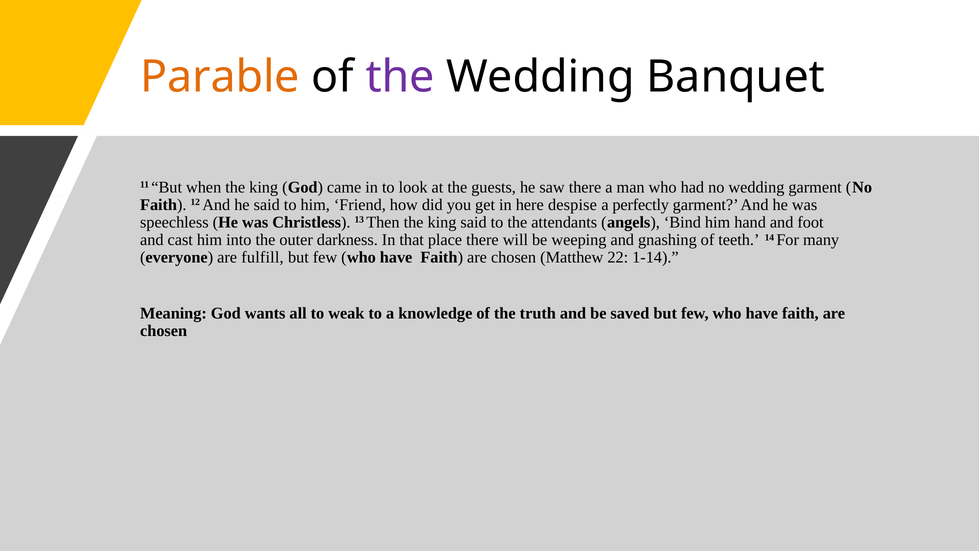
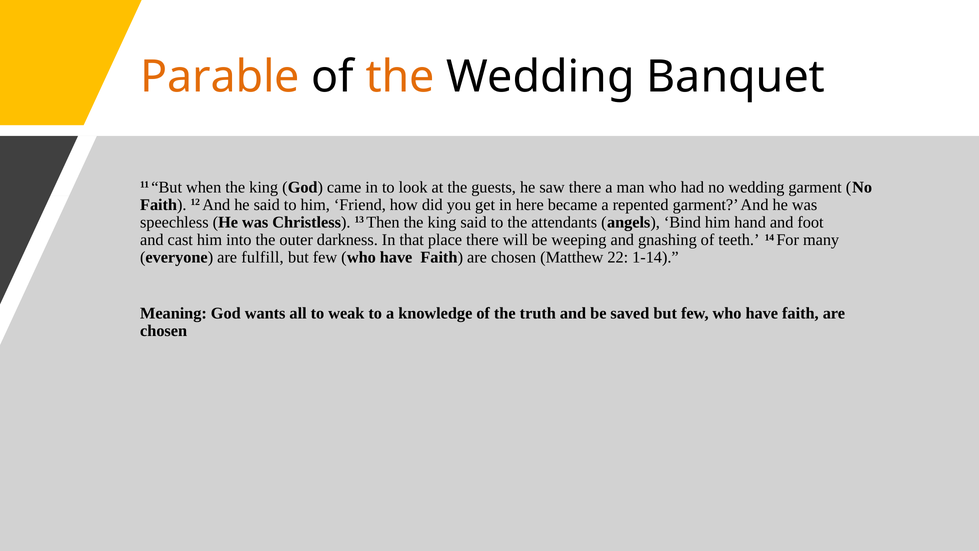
the at (400, 77) colour: purple -> orange
despise: despise -> became
perfectly: perfectly -> repented
